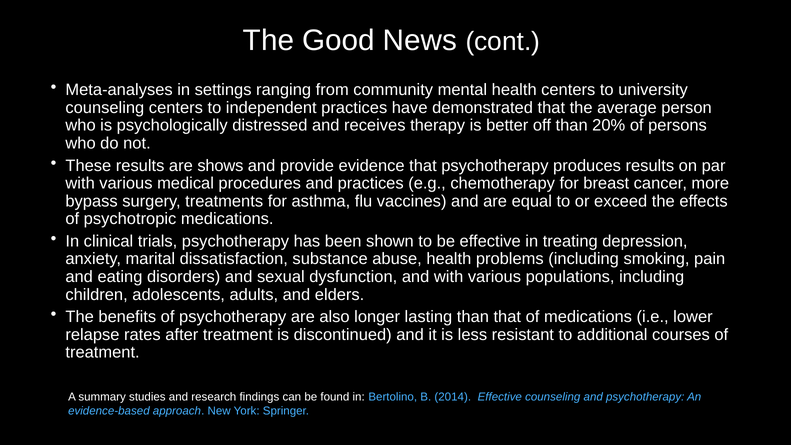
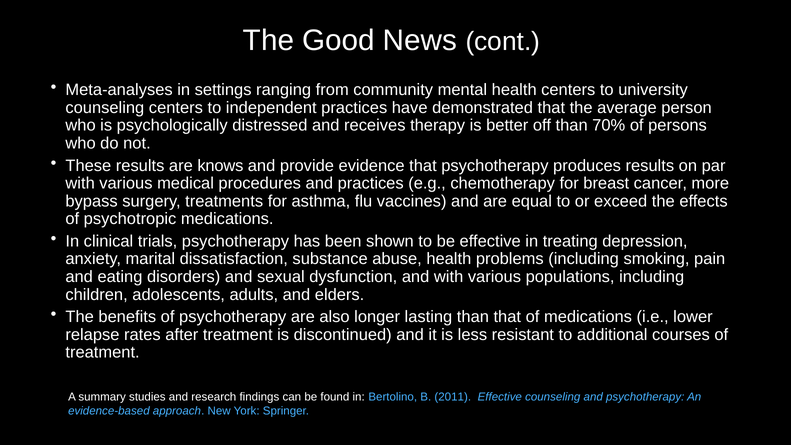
20%: 20% -> 70%
shows: shows -> knows
2014: 2014 -> 2011
